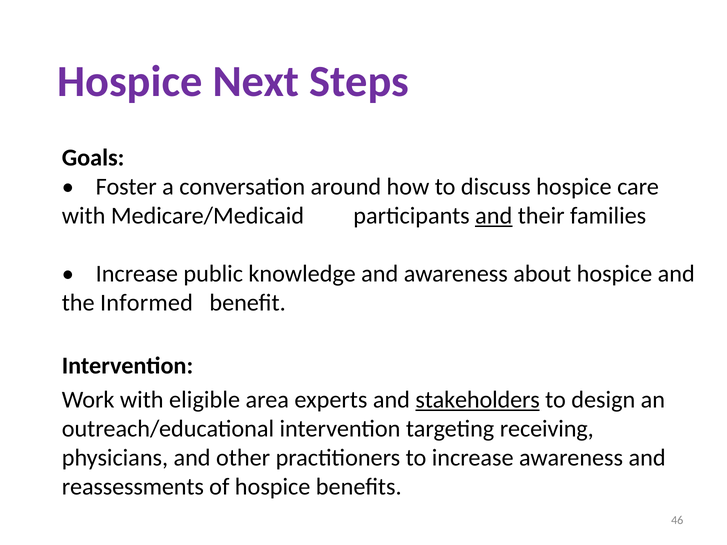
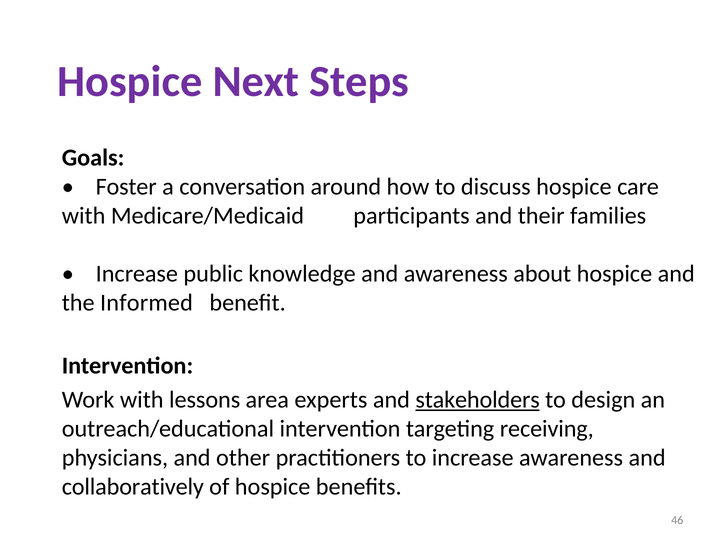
and at (494, 216) underline: present -> none
eligible: eligible -> lessons
reassessments: reassessments -> collaboratively
